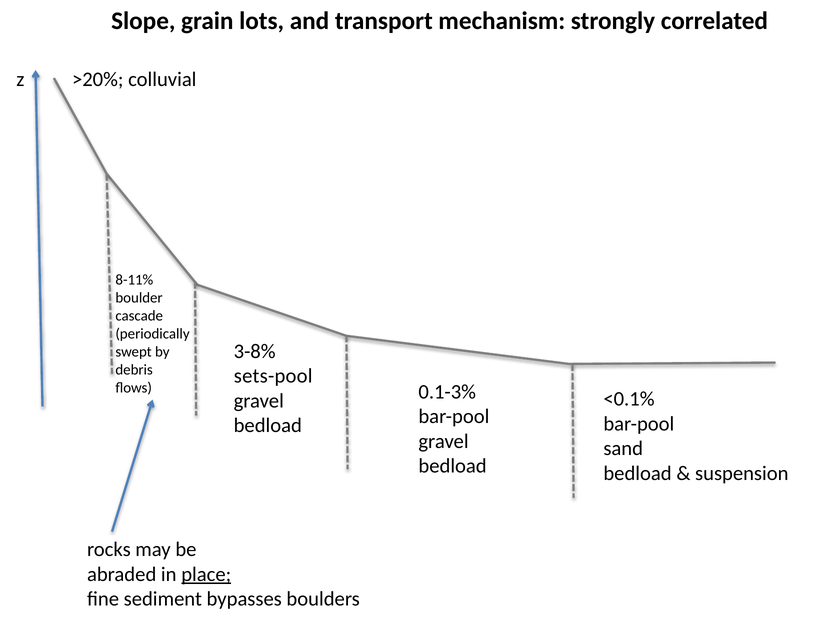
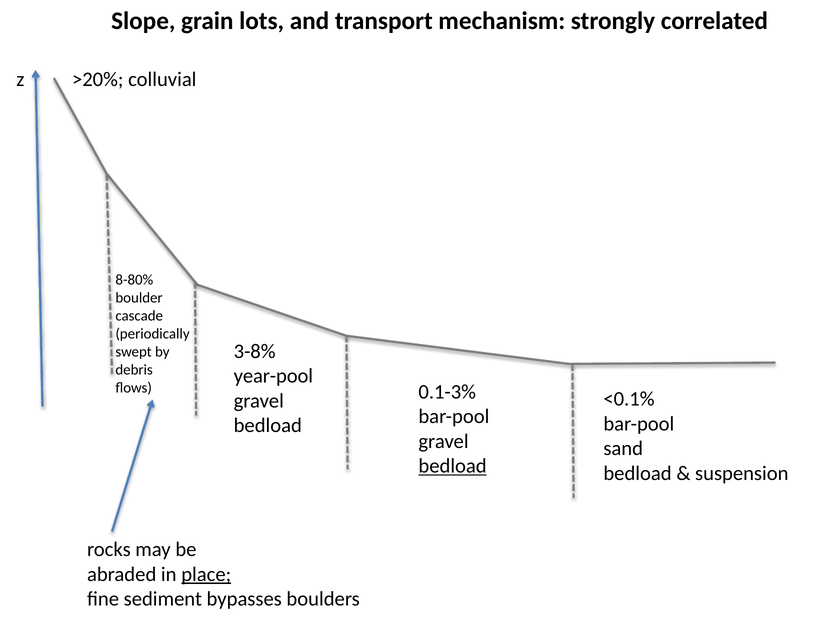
8-11%: 8-11% -> 8-80%
sets-pool: sets-pool -> year-pool
bedload at (453, 466) underline: none -> present
